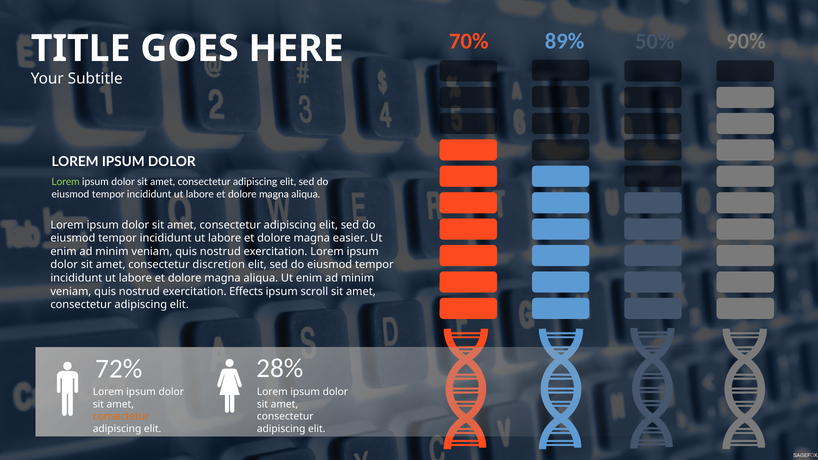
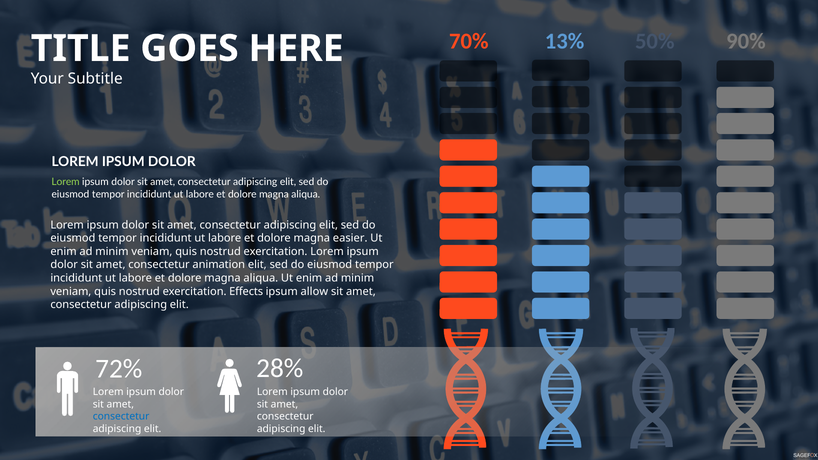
89%: 89% -> 13%
discretion: discretion -> animation
scroll: scroll -> allow
consectetur at (121, 417) colour: orange -> blue
